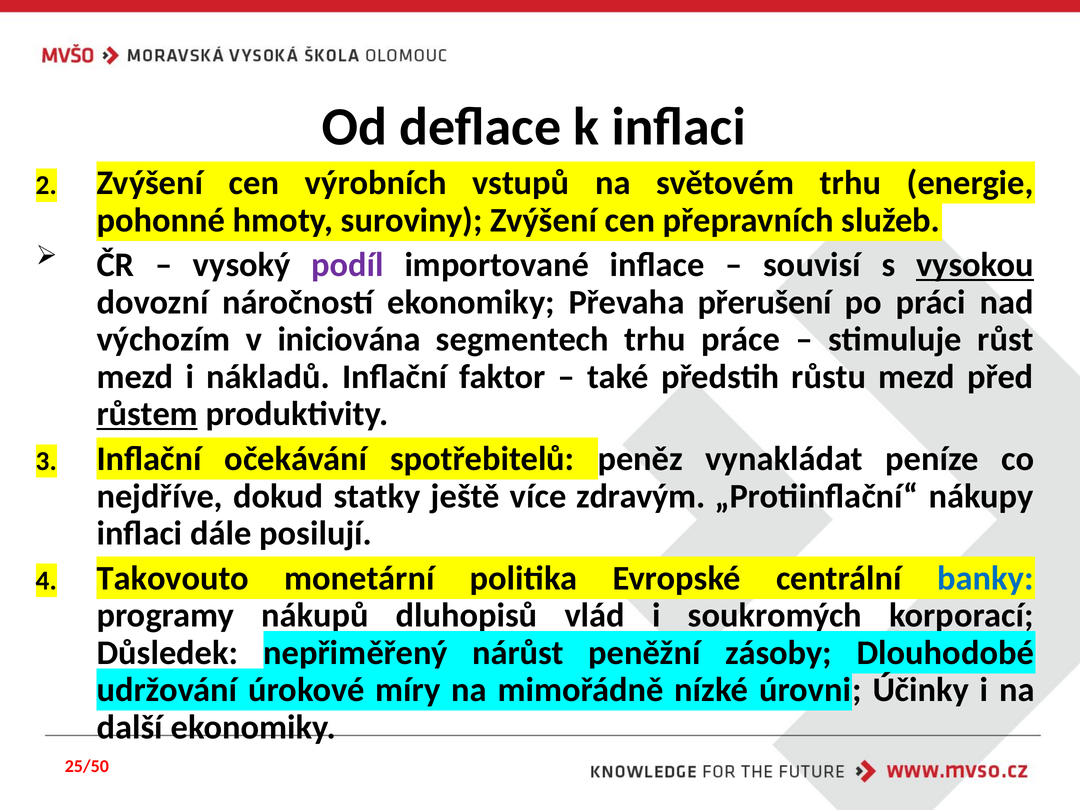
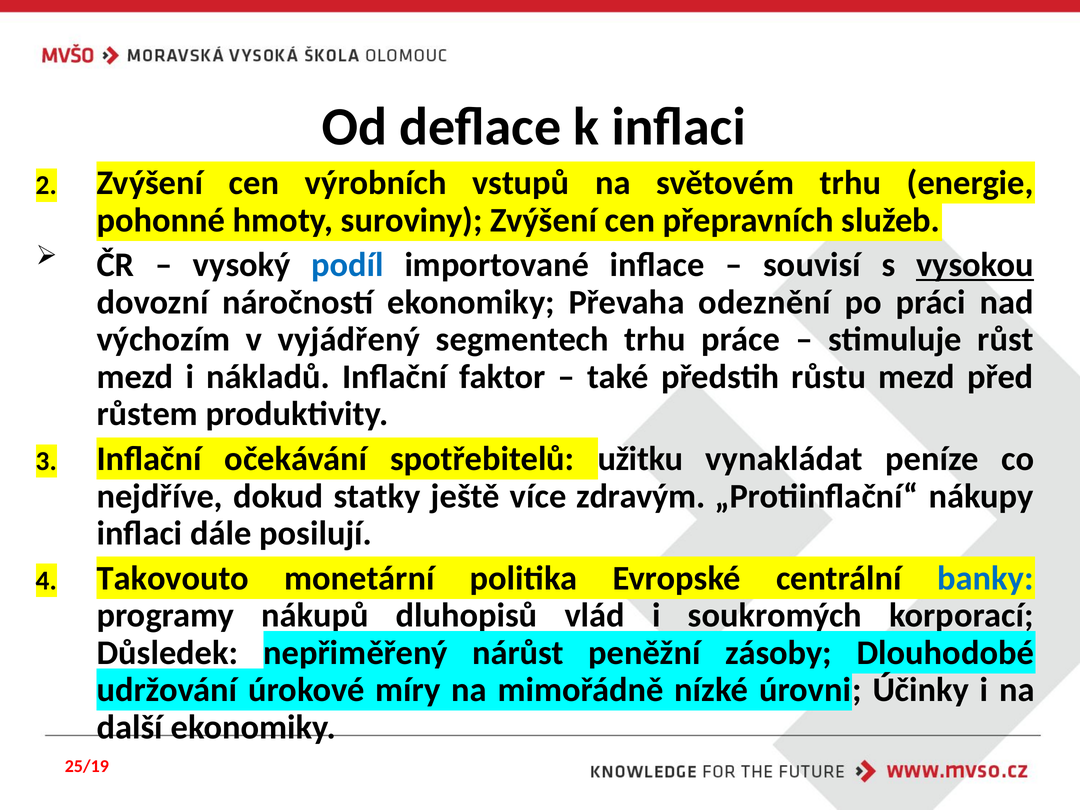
podíl colour: purple -> blue
přerušení: přerušení -> odeznění
iniciována: iniciována -> vyjádřený
růstem underline: present -> none
peněz: peněz -> užitku
25/50: 25/50 -> 25/19
